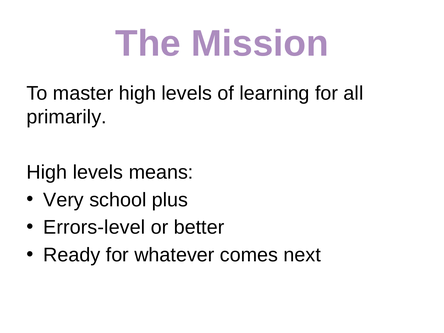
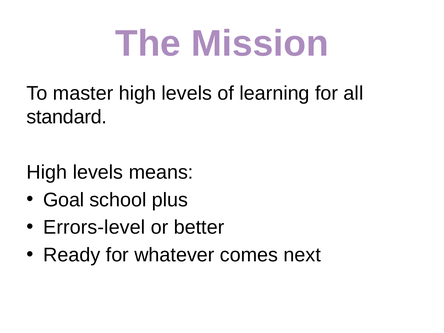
primarily: primarily -> standard
Very: Very -> Goal
